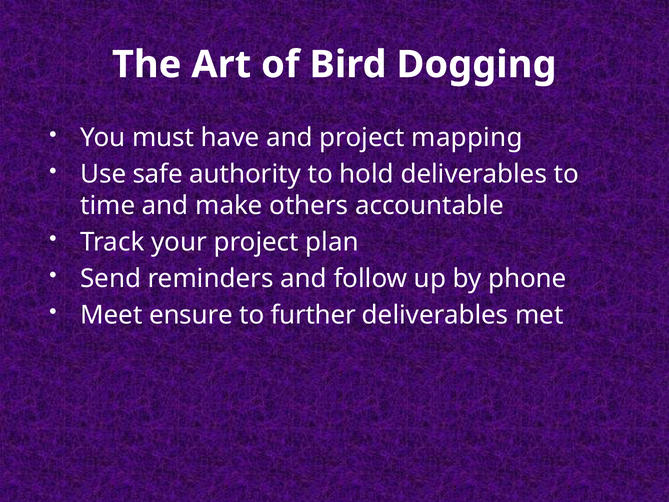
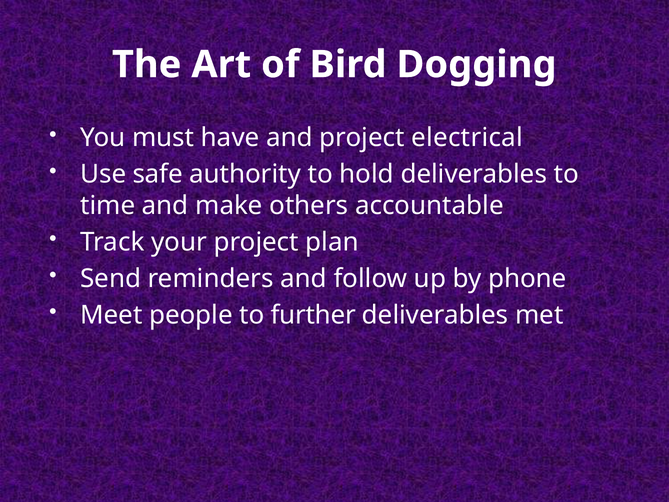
mapping: mapping -> electrical
ensure: ensure -> people
